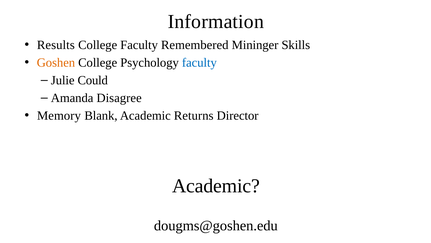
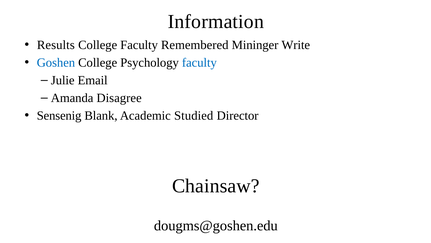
Skills: Skills -> Write
Goshen colour: orange -> blue
Could: Could -> Email
Memory: Memory -> Sensenig
Returns: Returns -> Studied
Academic at (216, 186): Academic -> Chainsaw
